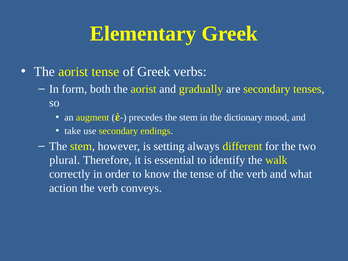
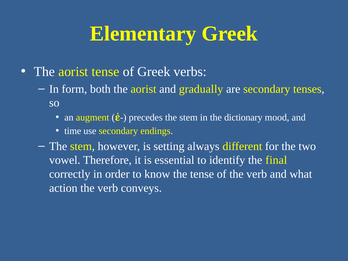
take: take -> time
plural: plural -> vowel
walk: walk -> final
